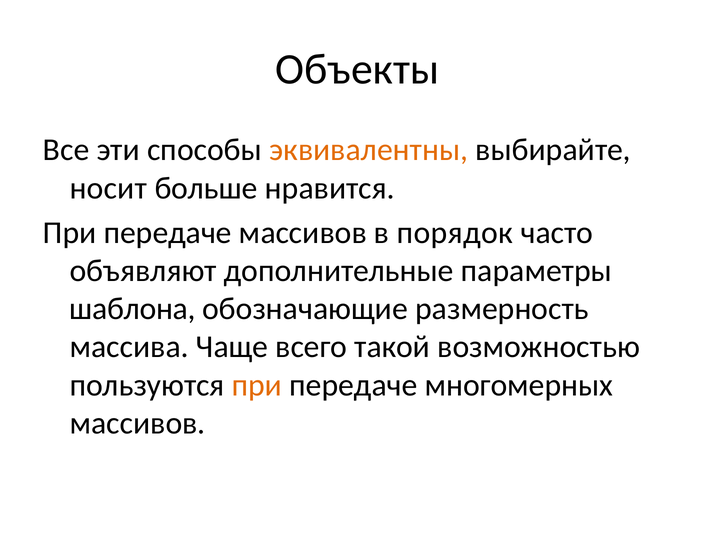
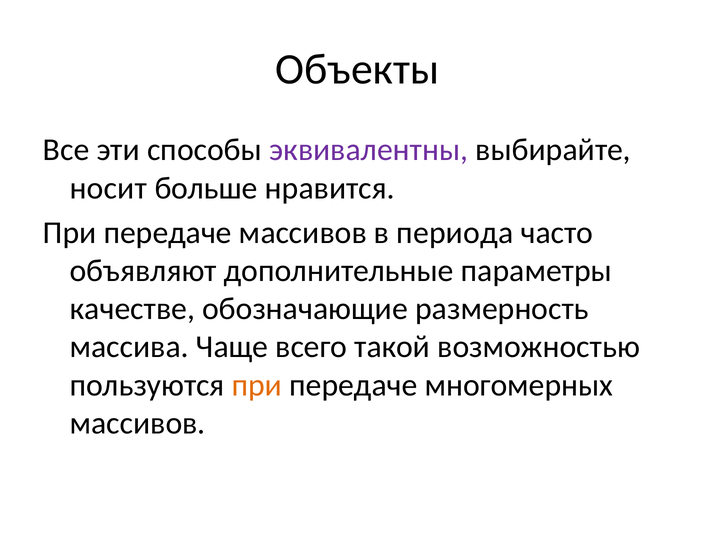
эквивалентны colour: orange -> purple
порядок: порядок -> периода
шаблона: шаблона -> качестве
